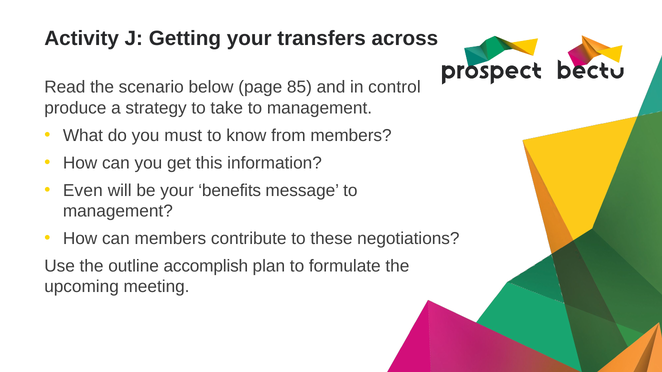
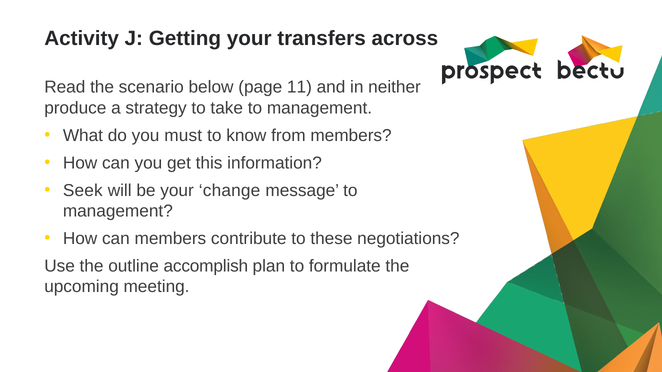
85: 85 -> 11
control: control -> neither
Even: Even -> Seek
benefits: benefits -> change
